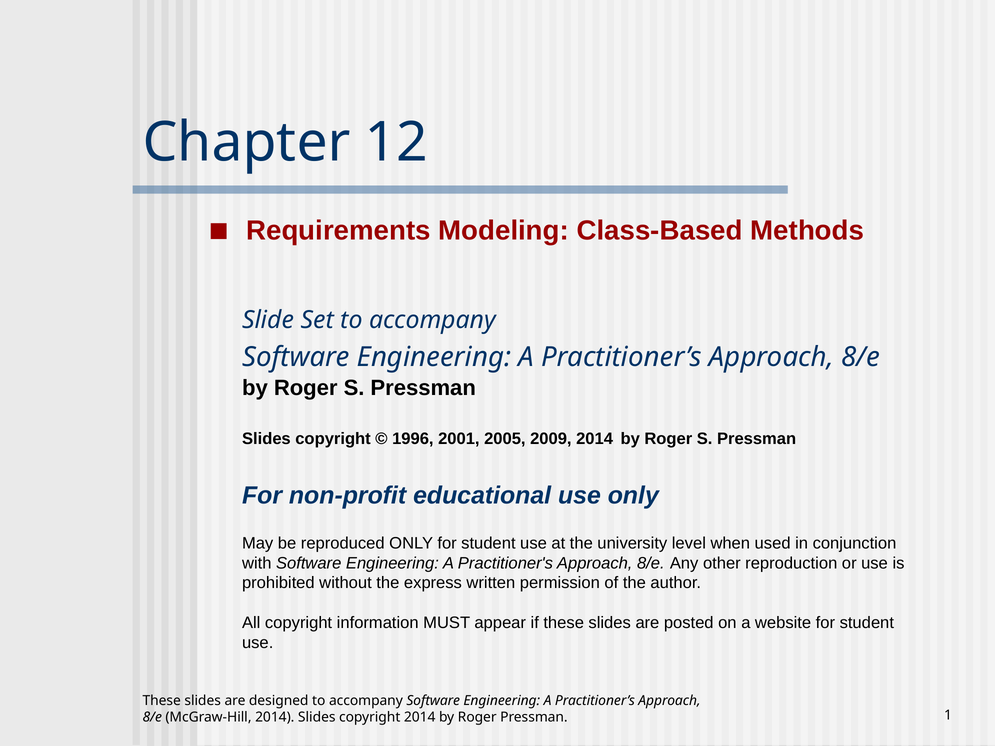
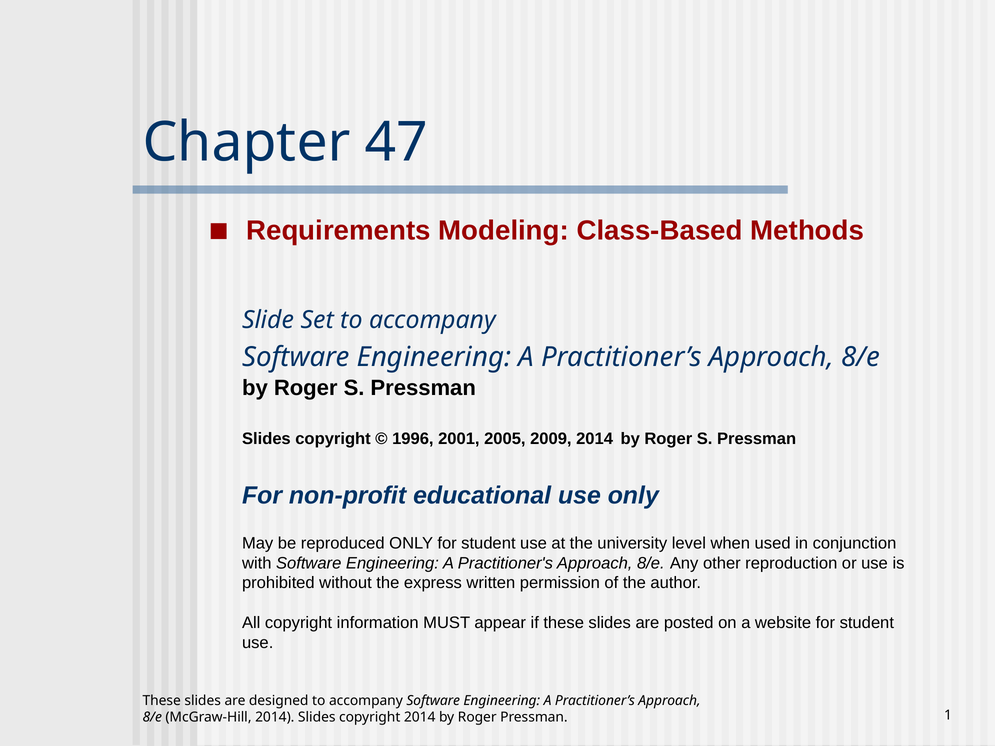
12: 12 -> 47
